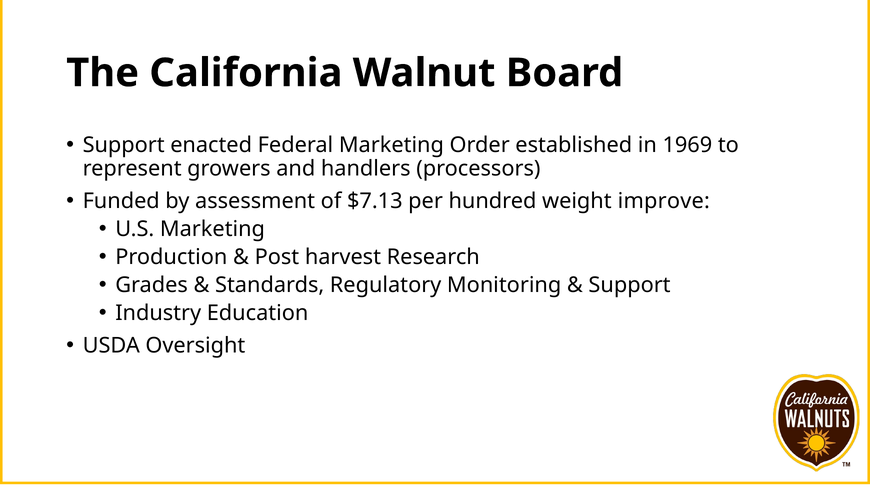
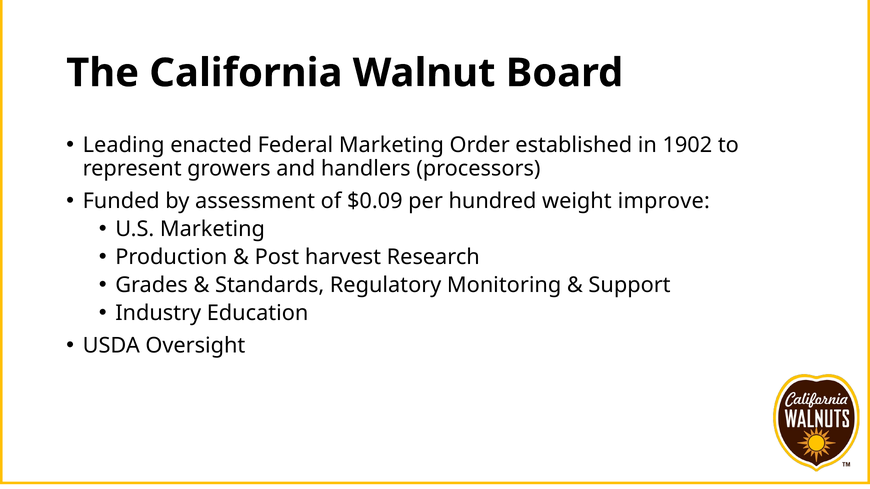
Support at (124, 145): Support -> Leading
1969: 1969 -> 1902
$7.13: $7.13 -> $0.09
